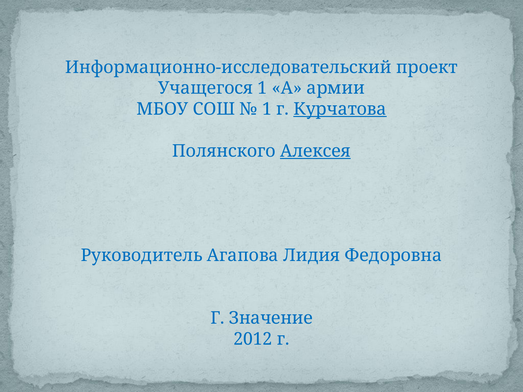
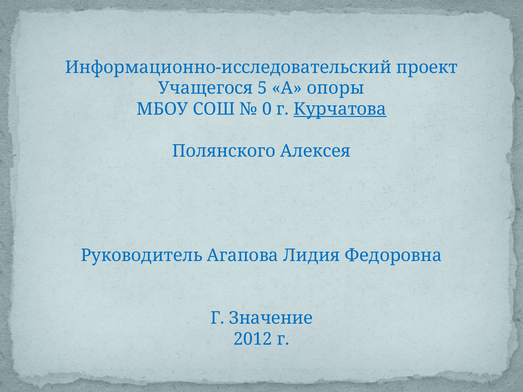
Учащегося 1: 1 -> 5
армии: армии -> опоры
1 at (267, 109): 1 -> 0
Алексея underline: present -> none
